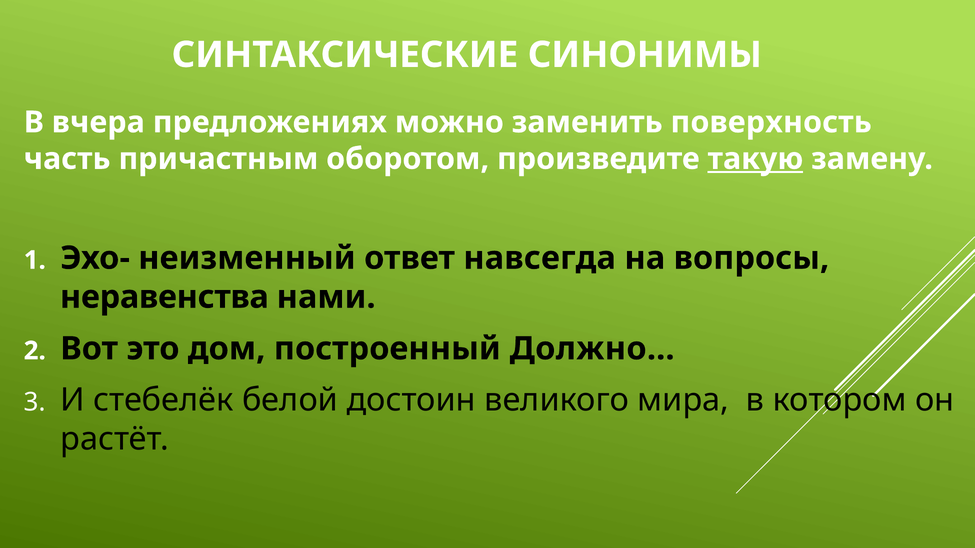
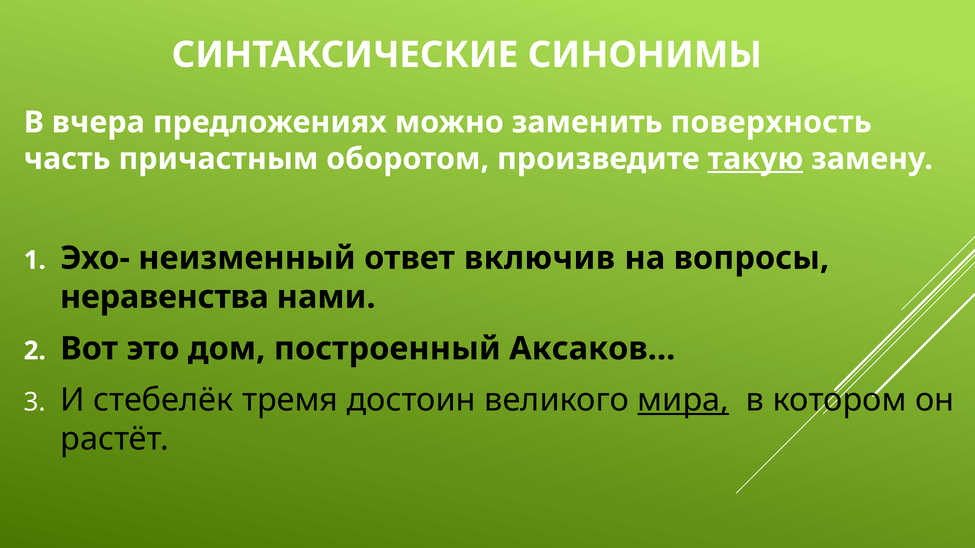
навсегда: навсегда -> включив
Должно…: Должно… -> Аксаков…
белой: белой -> тремя
мира underline: none -> present
